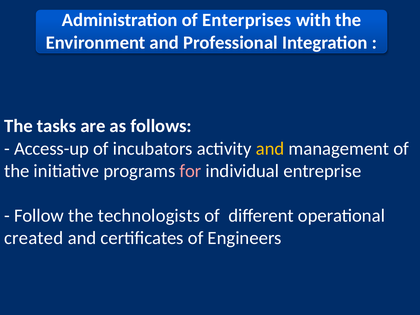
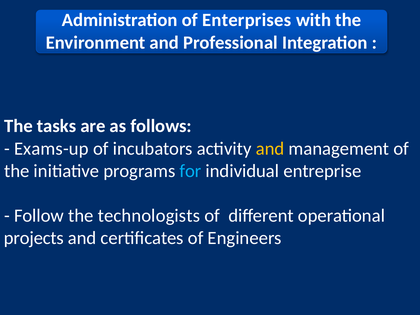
Access-up: Access-up -> Exams-up
for colour: pink -> light blue
created: created -> projects
